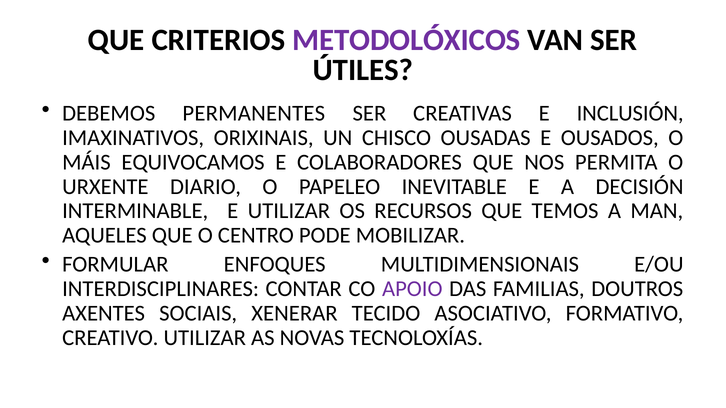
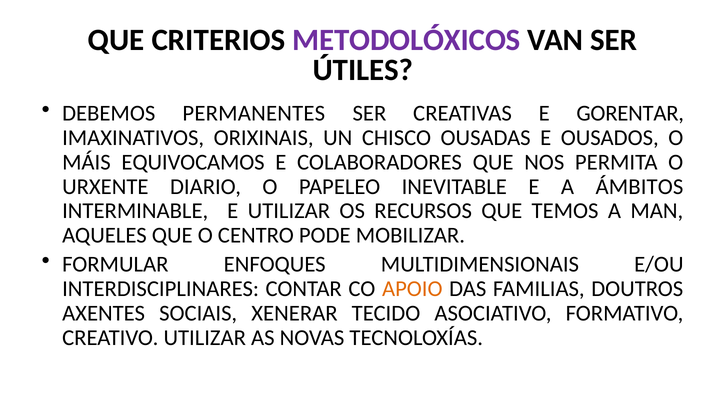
INCLUSIÓN: INCLUSIÓN -> GORENTAR
DECISIÓN: DECISIÓN -> ÁMBITOS
APOIO colour: purple -> orange
